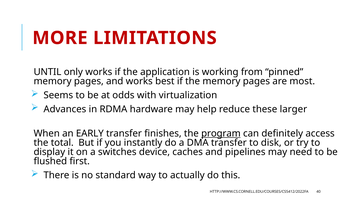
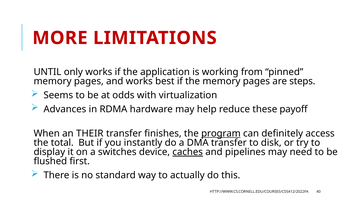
most: most -> steps
larger: larger -> payoff
EARLY: EARLY -> THEIR
caches underline: none -> present
